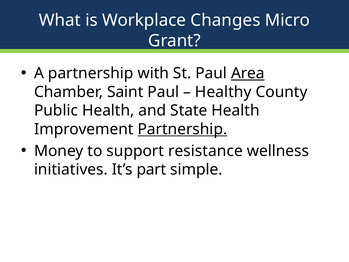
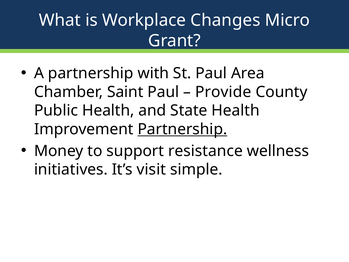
Area underline: present -> none
Healthy: Healthy -> Provide
part: part -> visit
